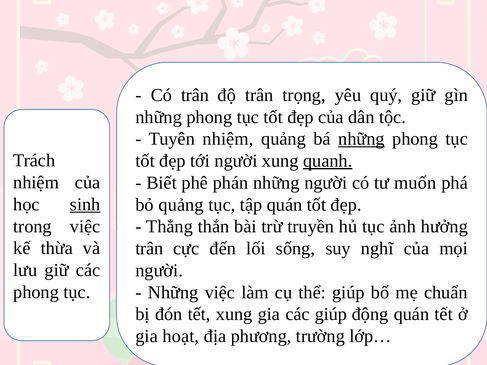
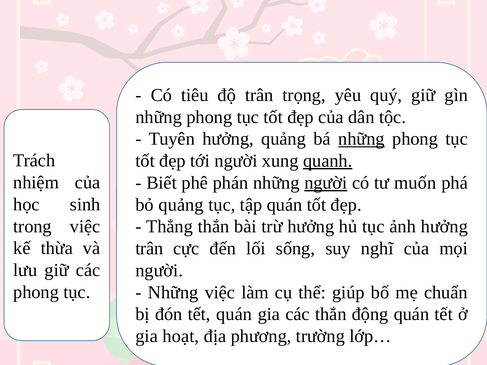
Có trân: trân -> tiêu
Tuyên nhiệm: nhiệm -> hưởng
người at (326, 183) underline: none -> present
sinh underline: present -> none
trừ truyền: truyền -> hưởng
tết xung: xung -> quán
các giúp: giúp -> thắn
